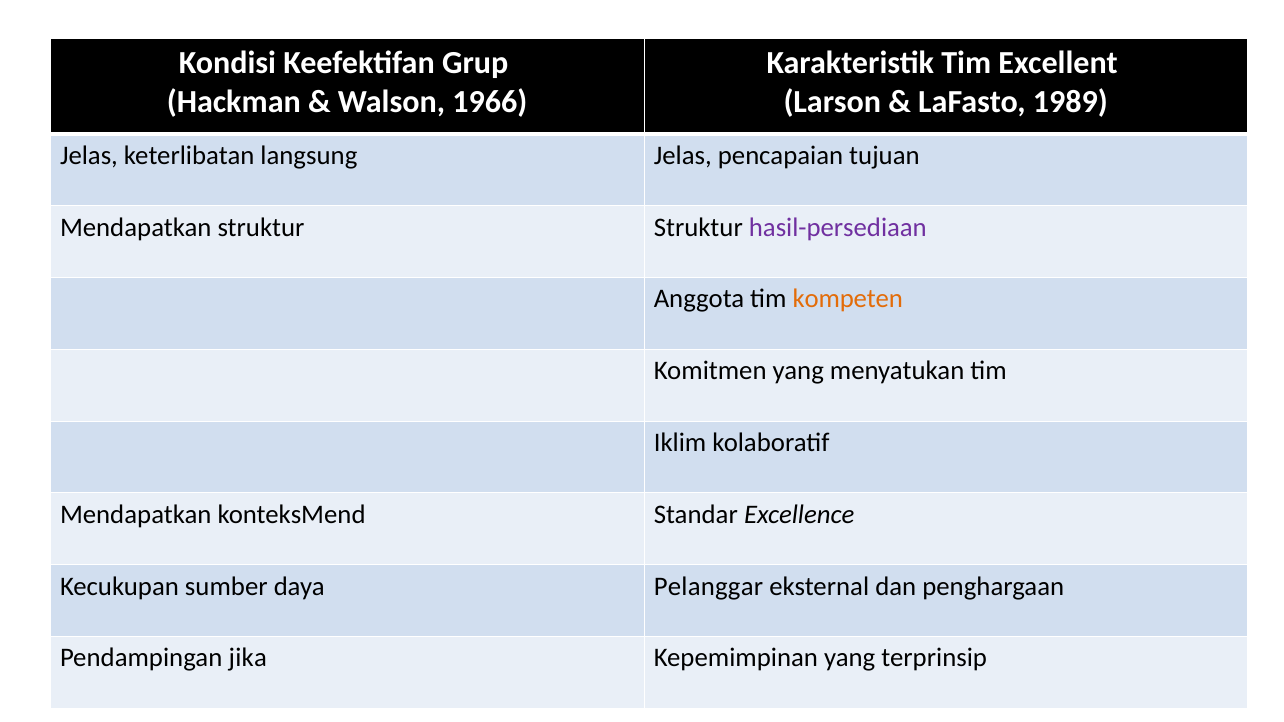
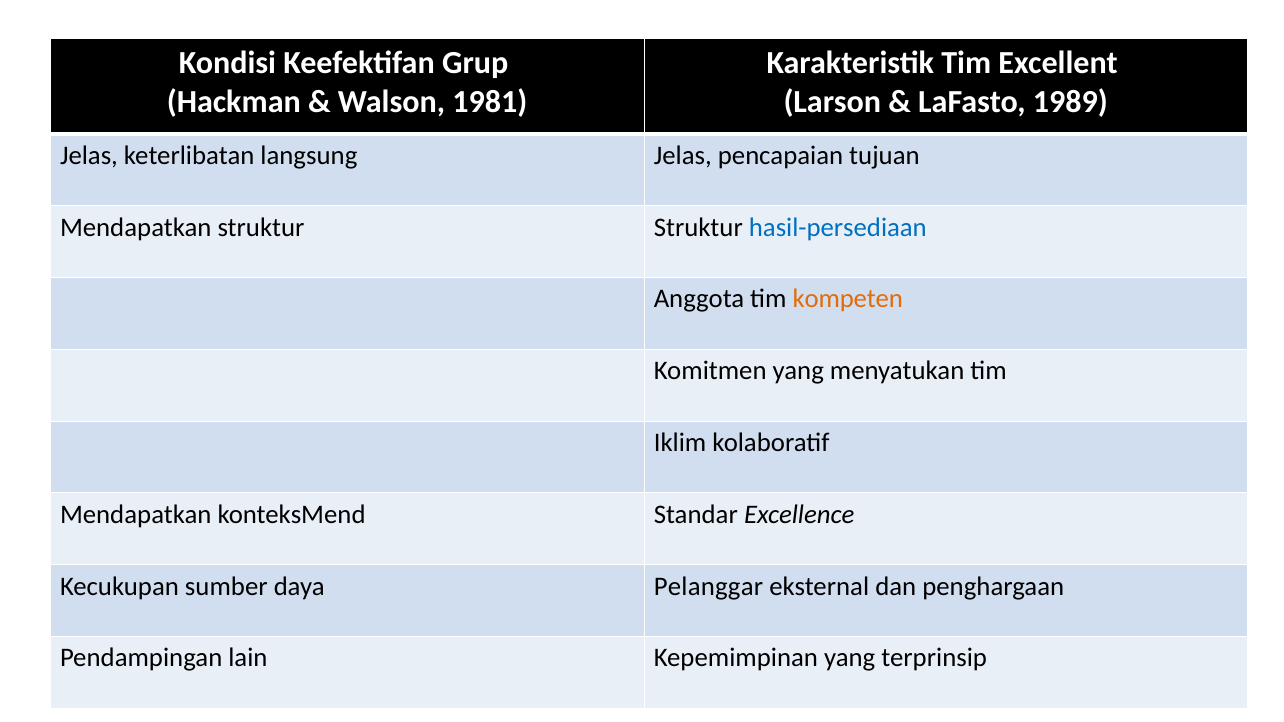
1966: 1966 -> 1981
hasil-persediaan colour: purple -> blue
jika: jika -> lain
